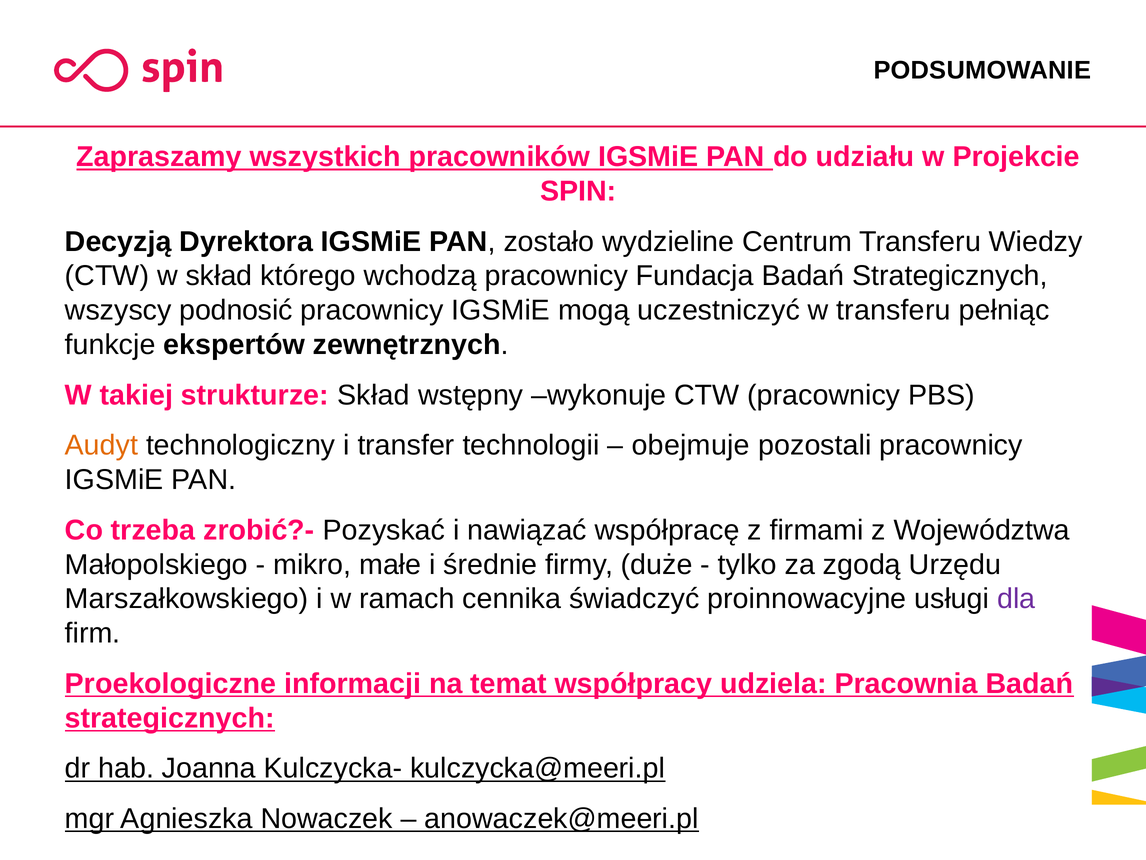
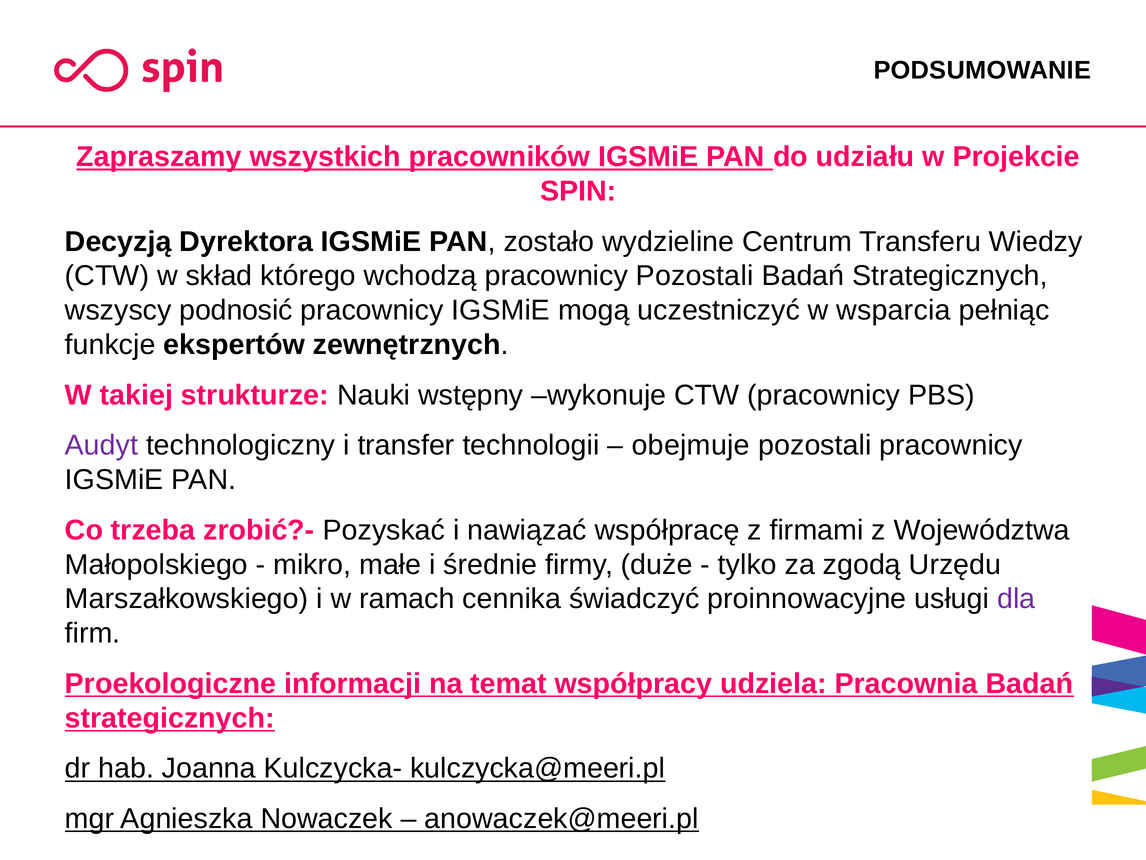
pracownicy Fundacja: Fundacja -> Pozostali
w transferu: transferu -> wsparcia
strukturze Skład: Skład -> Nauki
Audyt colour: orange -> purple
